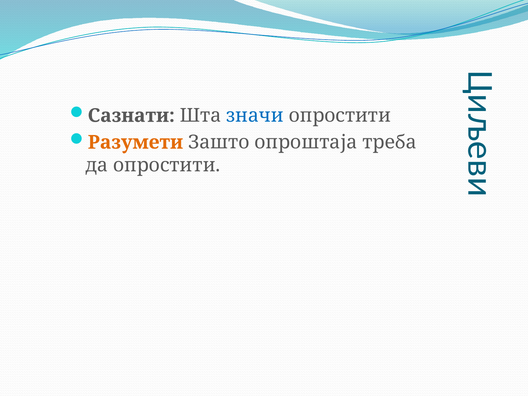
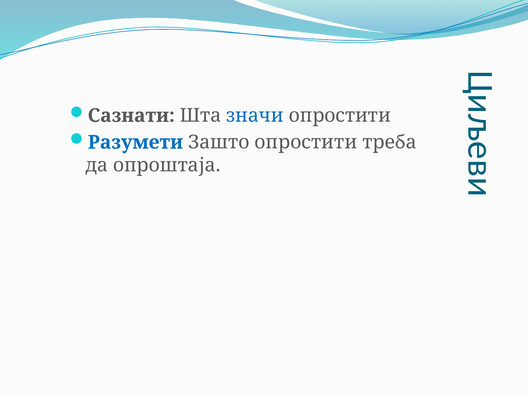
Разумети colour: orange -> blue
Зашто опроштаја: опроштаја -> опростити
да опростити: опростити -> опроштаја
